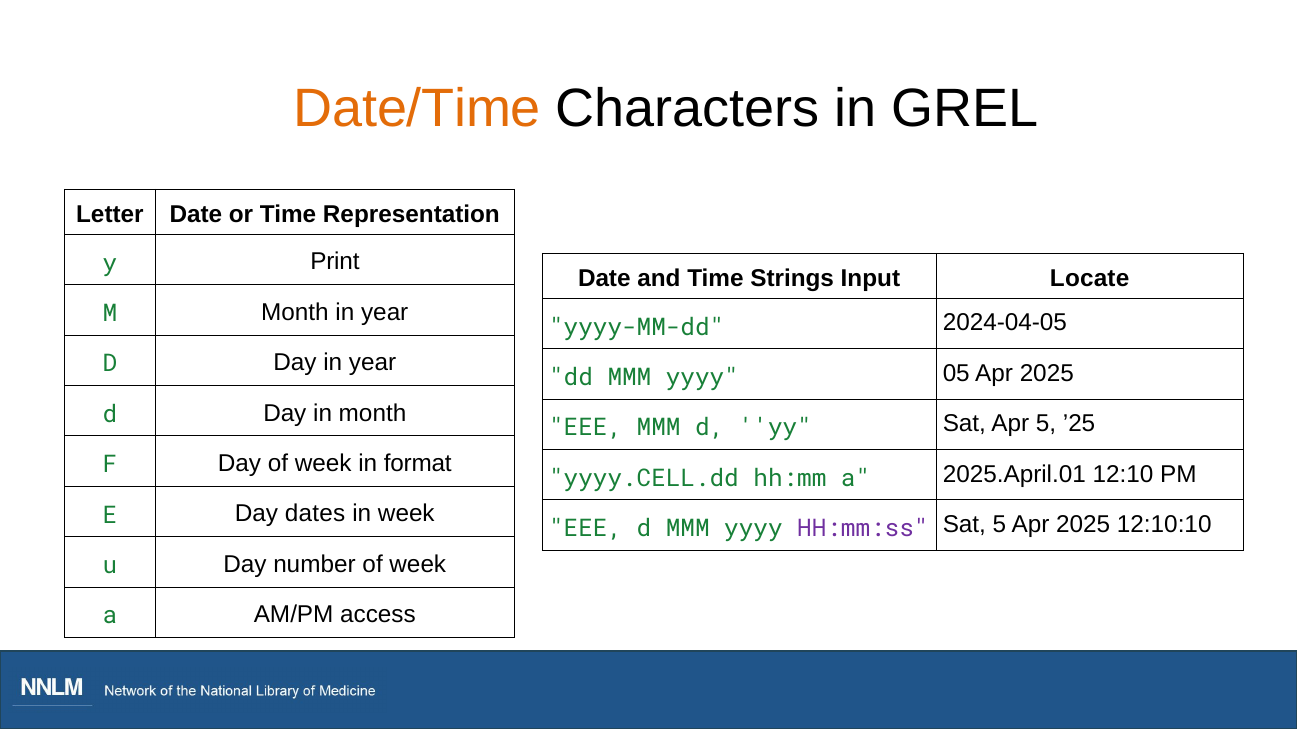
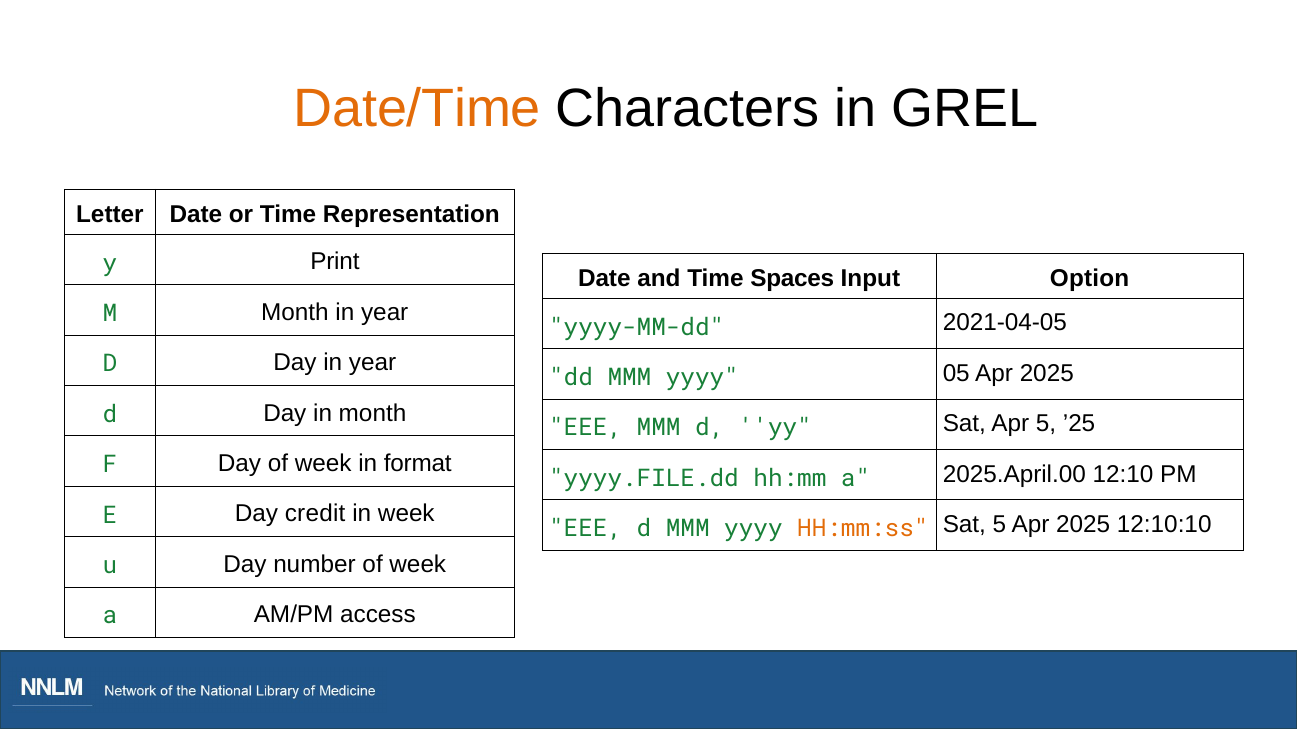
Strings: Strings -> Spaces
Locate: Locate -> Option
2024-04-05: 2024-04-05 -> 2021-04-05
yyyy.CELL.dd: yyyy.CELL.dd -> yyyy.FILE.dd
2025.April.01: 2025.April.01 -> 2025.April.00
dates: dates -> credit
HH:mm:ss colour: purple -> orange
